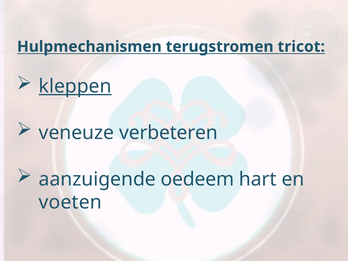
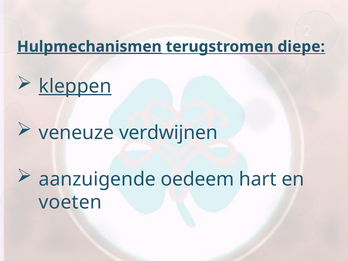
Hulpmechanismen underline: none -> present
tricot: tricot -> diepe
verbeteren: verbeteren -> verdwijnen
